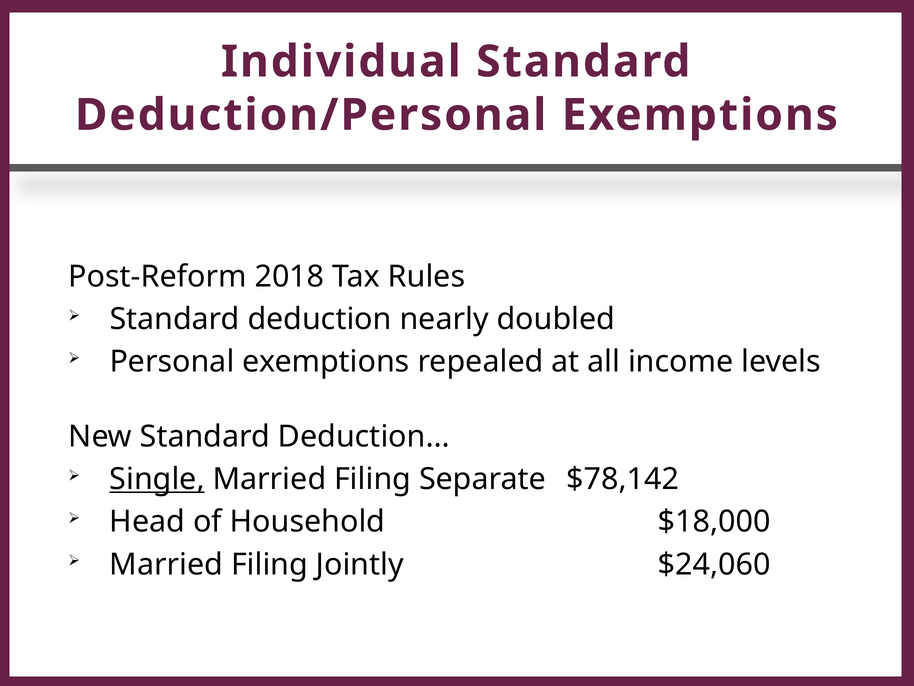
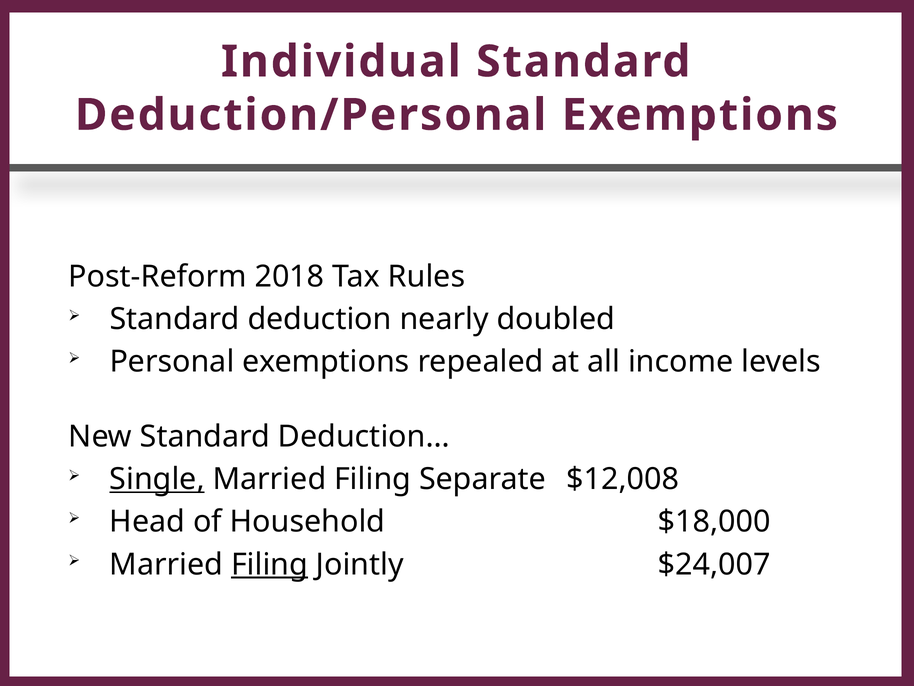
$78,142: $78,142 -> $12,008
Filing at (269, 564) underline: none -> present
$24,060: $24,060 -> $24,007
